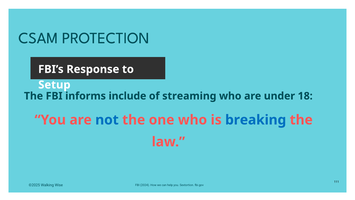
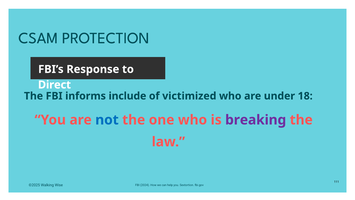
Setup: Setup -> Direct
streaming: streaming -> victimized
breaking colour: blue -> purple
